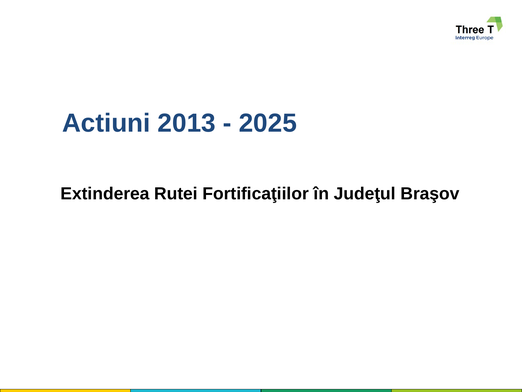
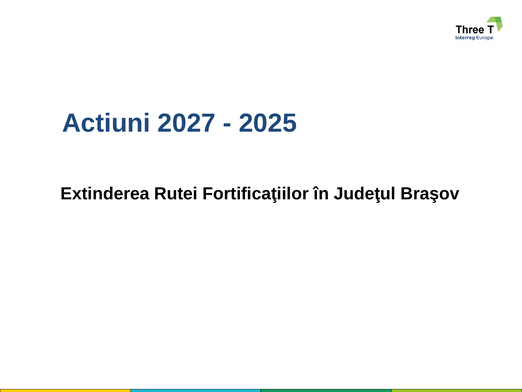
2013: 2013 -> 2027
